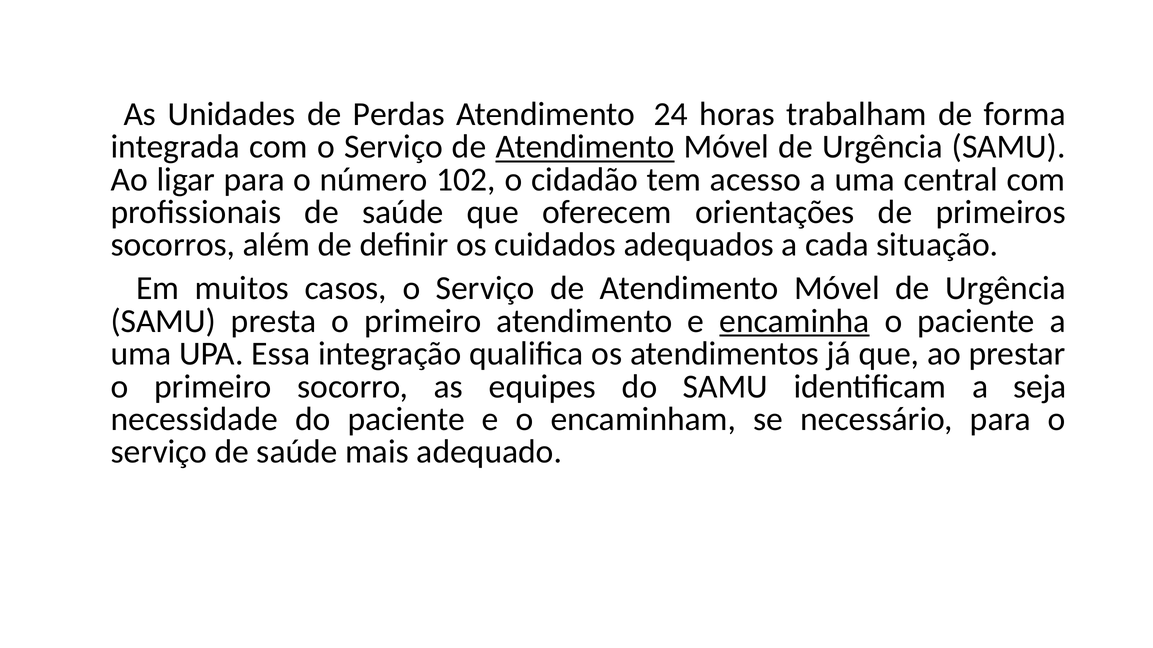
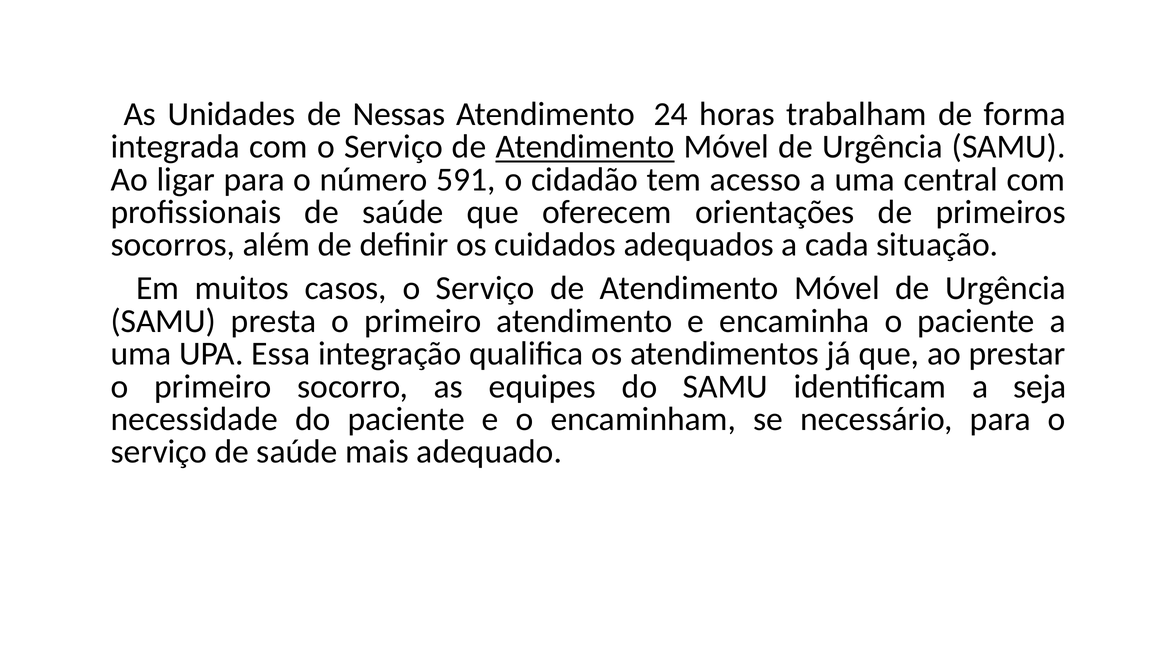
Perdas: Perdas -> Nessas
102: 102 -> 591
encaminha underline: present -> none
